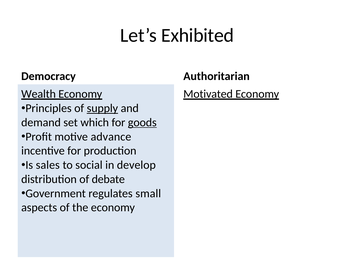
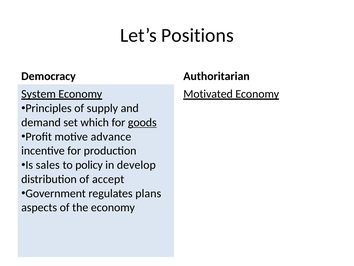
Exhibited: Exhibited -> Positions
Wealth: Wealth -> System
supply underline: present -> none
social: social -> policy
debate: debate -> accept
small: small -> plans
